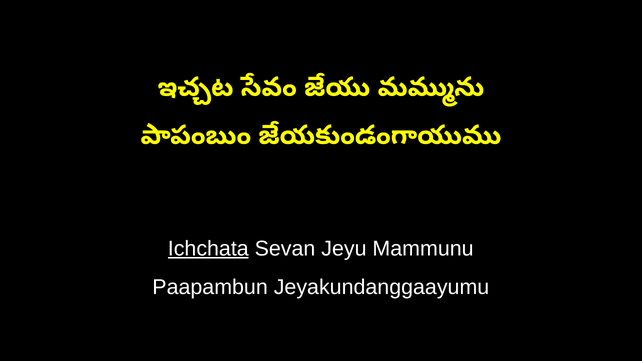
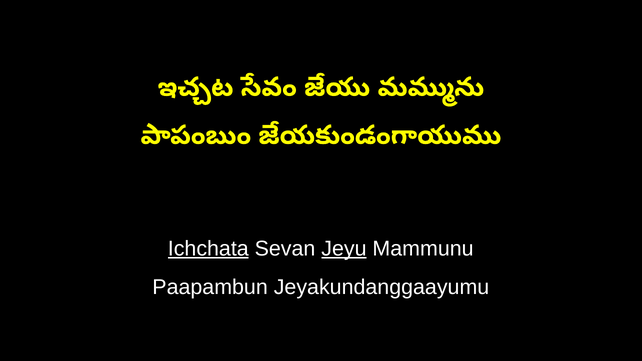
Jeyu underline: none -> present
